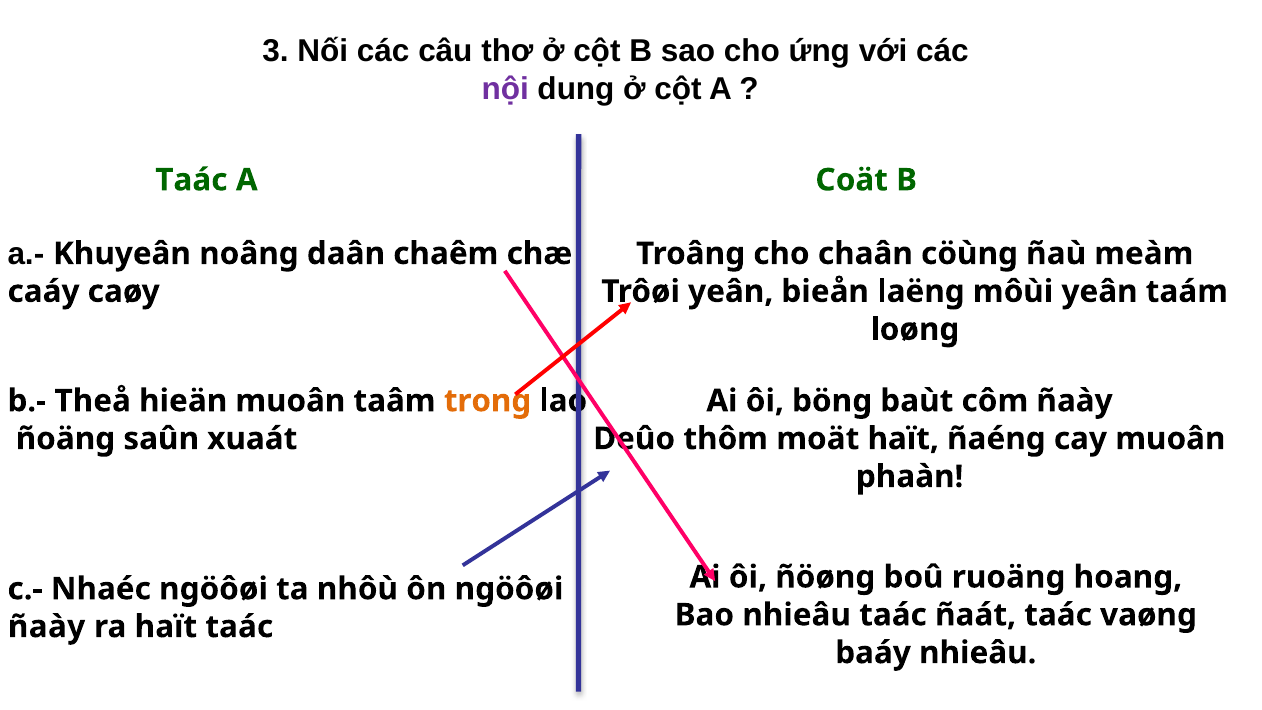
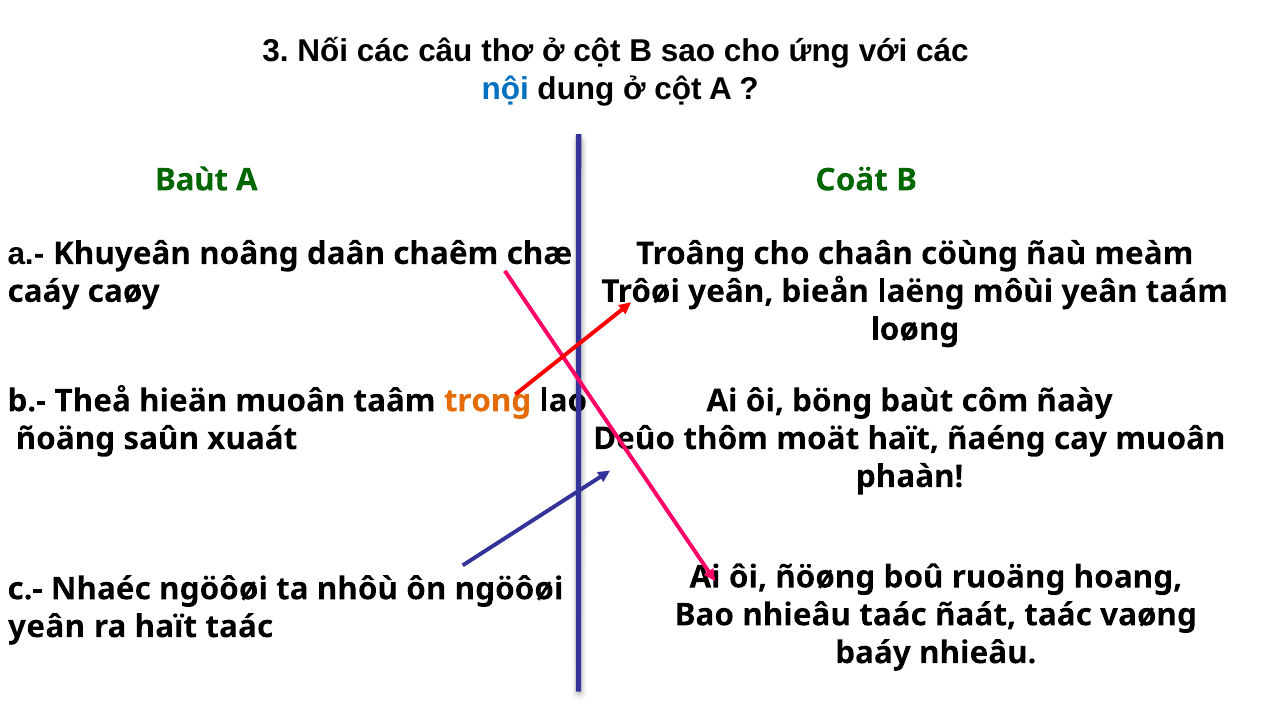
nội colour: purple -> blue
Taác at (191, 180): Taác -> Baùt
ñaày at (47, 627): ñaày -> yeân
